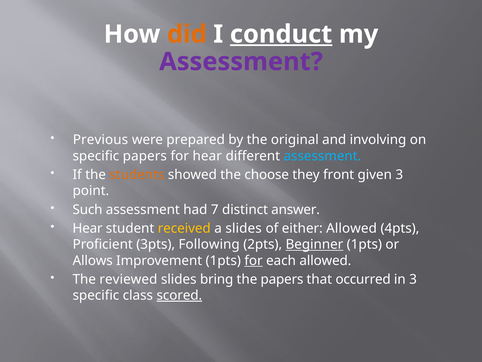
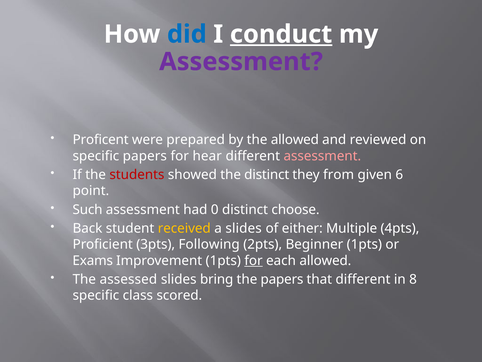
did colour: orange -> blue
Previous: Previous -> Proficent
the original: original -> allowed
involving: involving -> reviewed
assessment at (322, 156) colour: light blue -> pink
students colour: orange -> red
the choose: choose -> distinct
front: front -> from
given 3: 3 -> 6
7: 7 -> 0
answer: answer -> choose
Hear at (88, 228): Hear -> Back
either Allowed: Allowed -> Multiple
Beginner underline: present -> none
Allows: Allows -> Exams
reviewed: reviewed -> assessed
that occurred: occurred -> different
in 3: 3 -> 8
scored underline: present -> none
